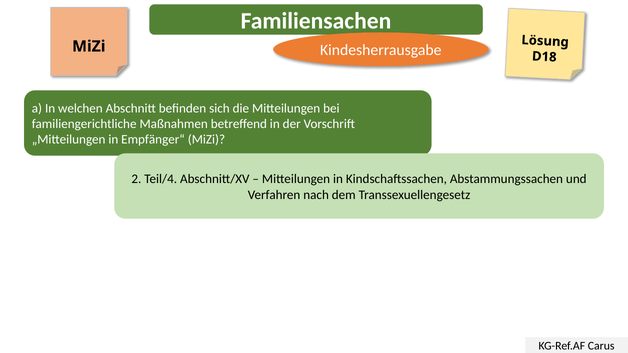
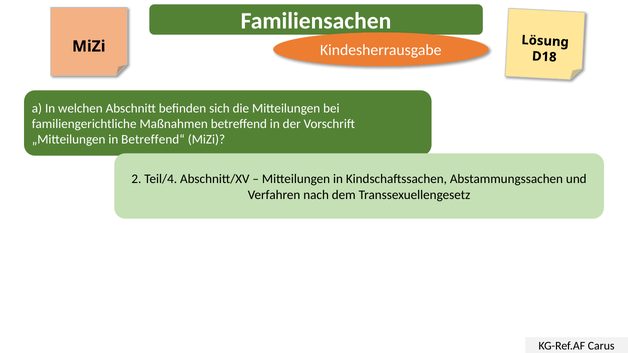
Empfänger“: Empfänger“ -> Betreffend“
